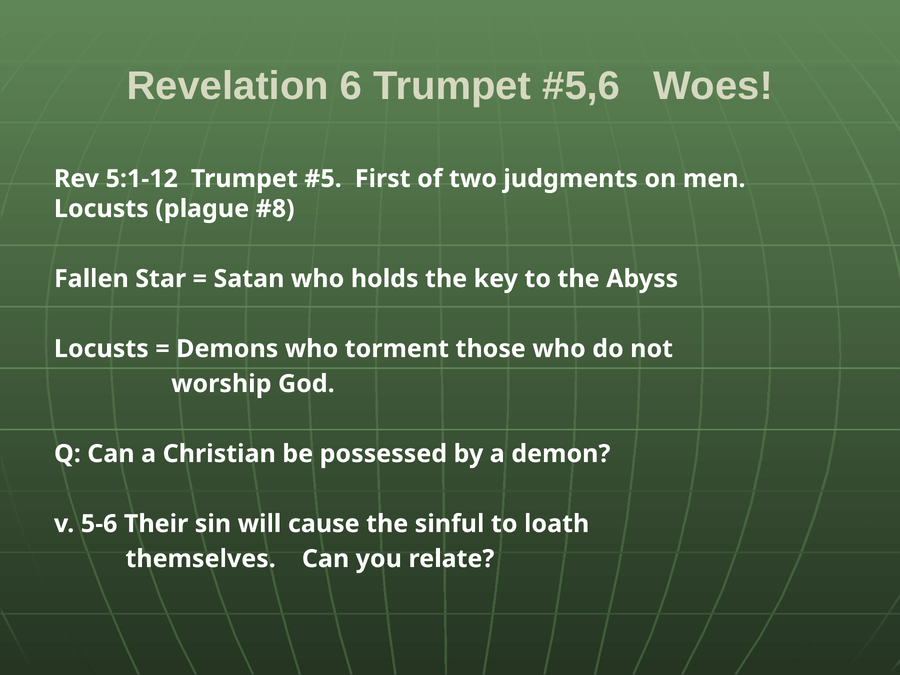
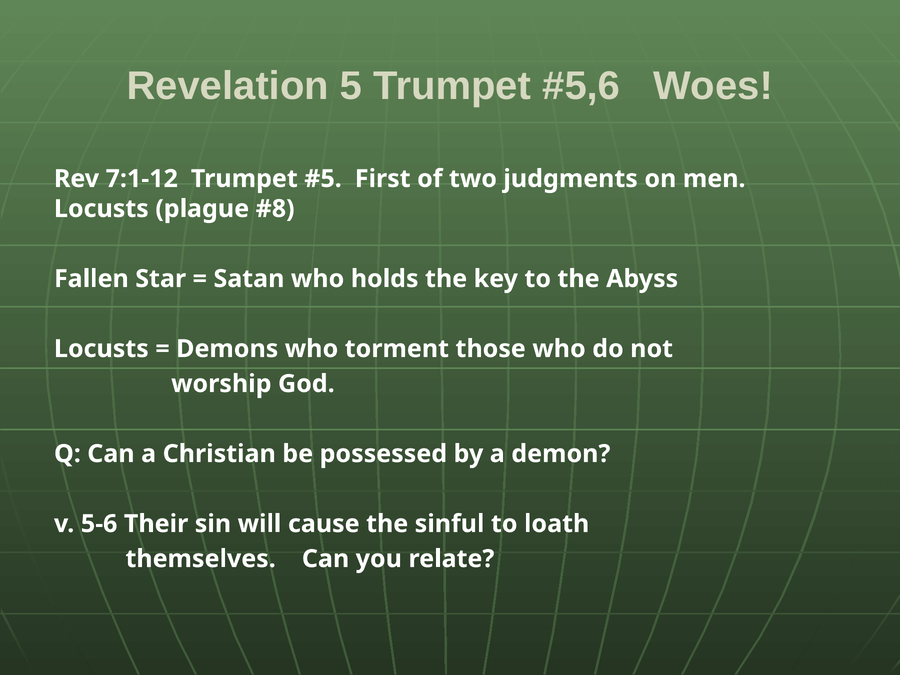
6: 6 -> 5
5:1-12: 5:1-12 -> 7:1-12
